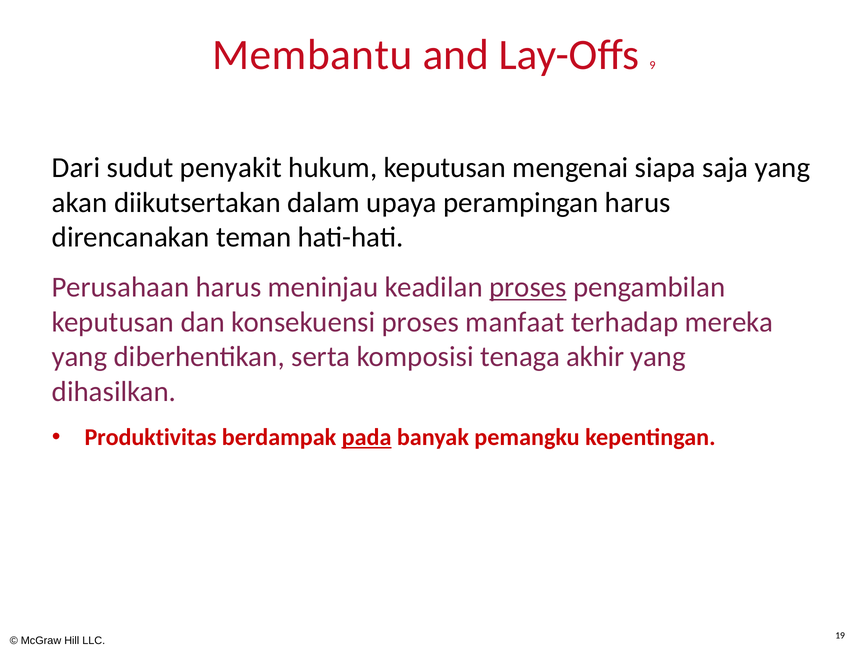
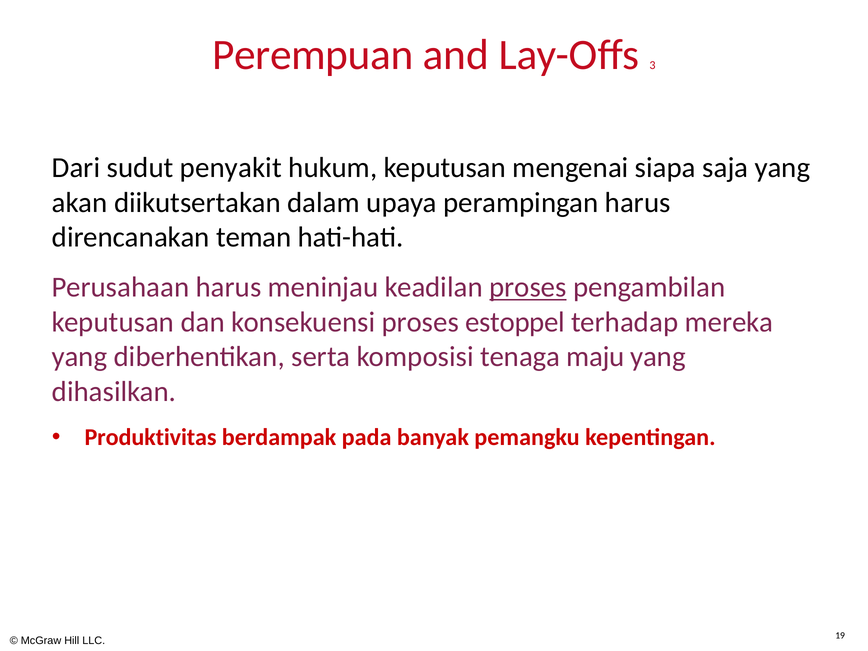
Membantu: Membantu -> Perempuan
9: 9 -> 3
manfaat: manfaat -> estoppel
akhir: akhir -> maju
pada underline: present -> none
